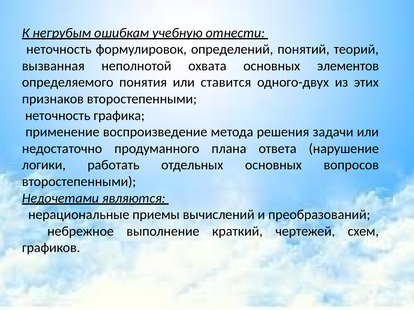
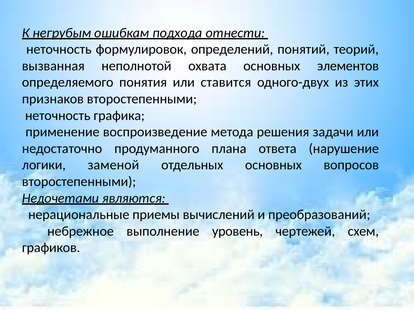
учебную: учебную -> подхода
работать: работать -> заменой
краткий: краткий -> уровень
